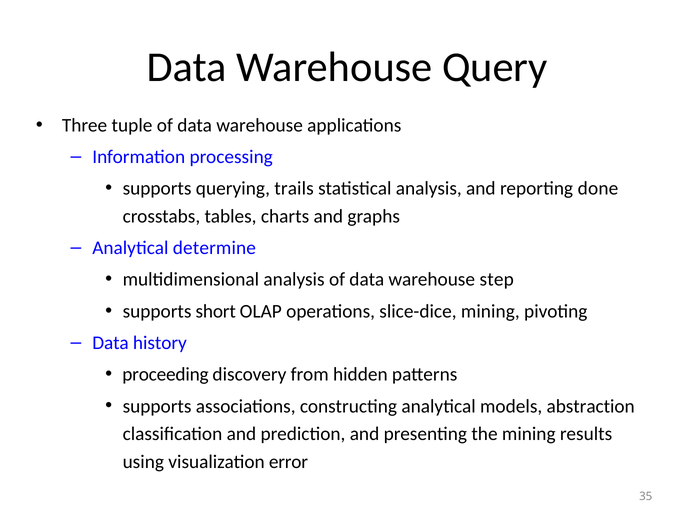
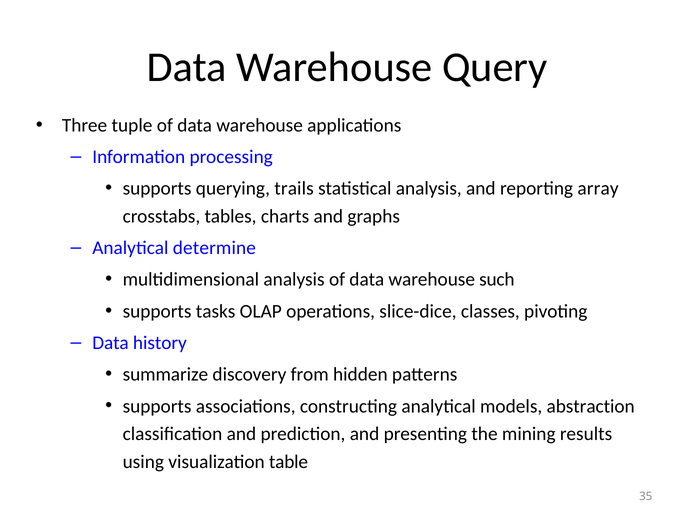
done: done -> array
step: step -> such
short: short -> tasks
slice-dice mining: mining -> classes
proceeding: proceeding -> summarize
error: error -> table
